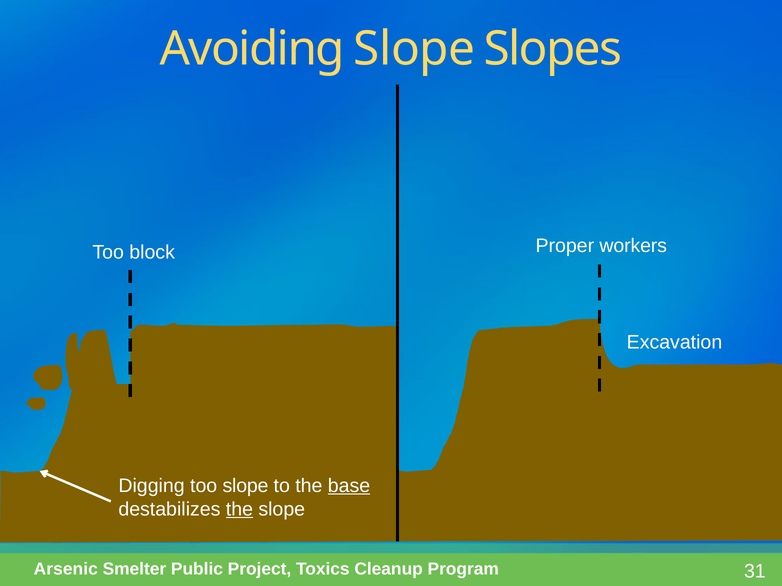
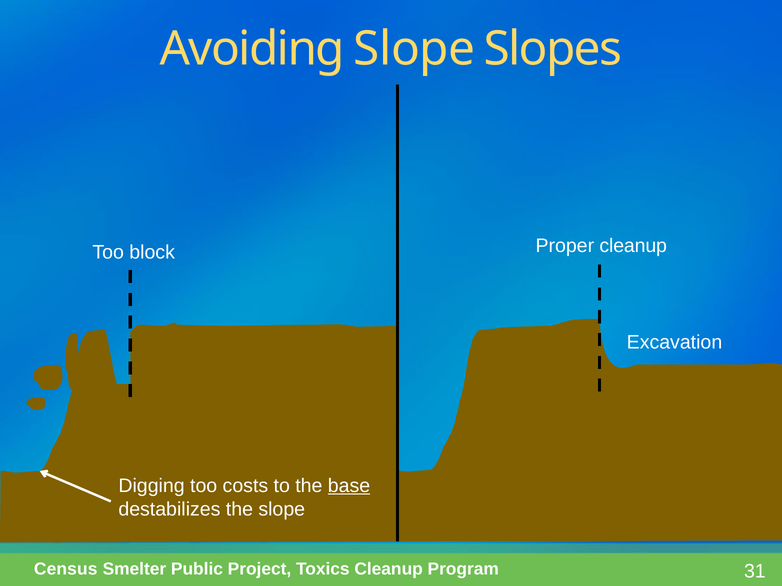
Proper workers: workers -> cleanup
too slope: slope -> costs
the at (239, 510) underline: present -> none
Arsenic: Arsenic -> Census
